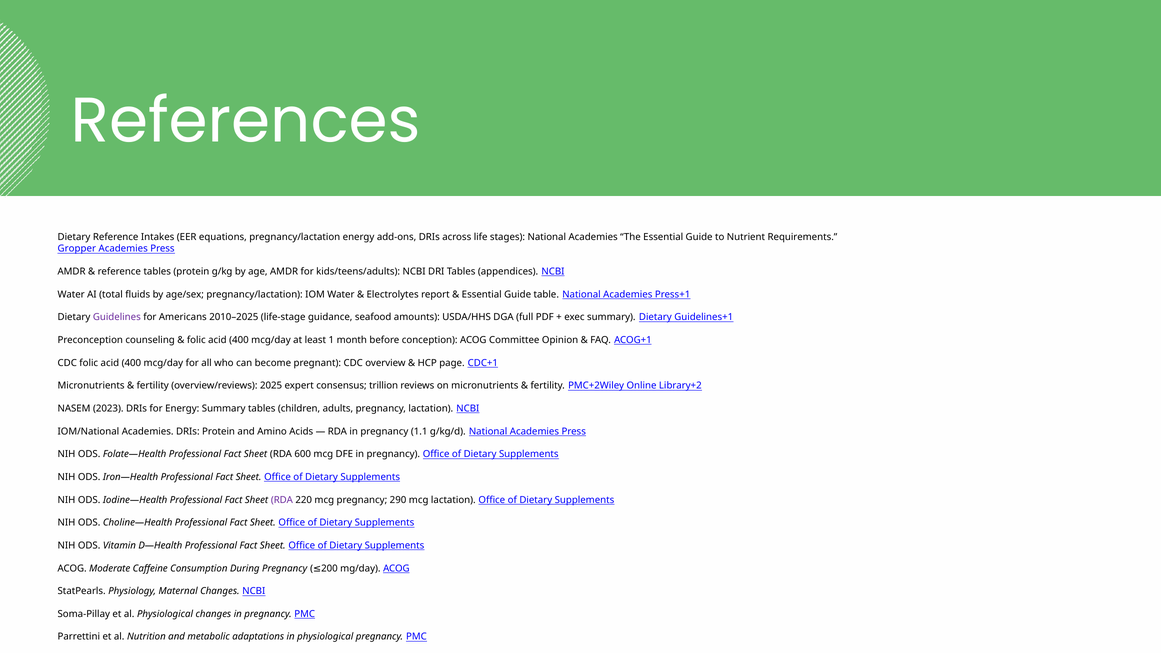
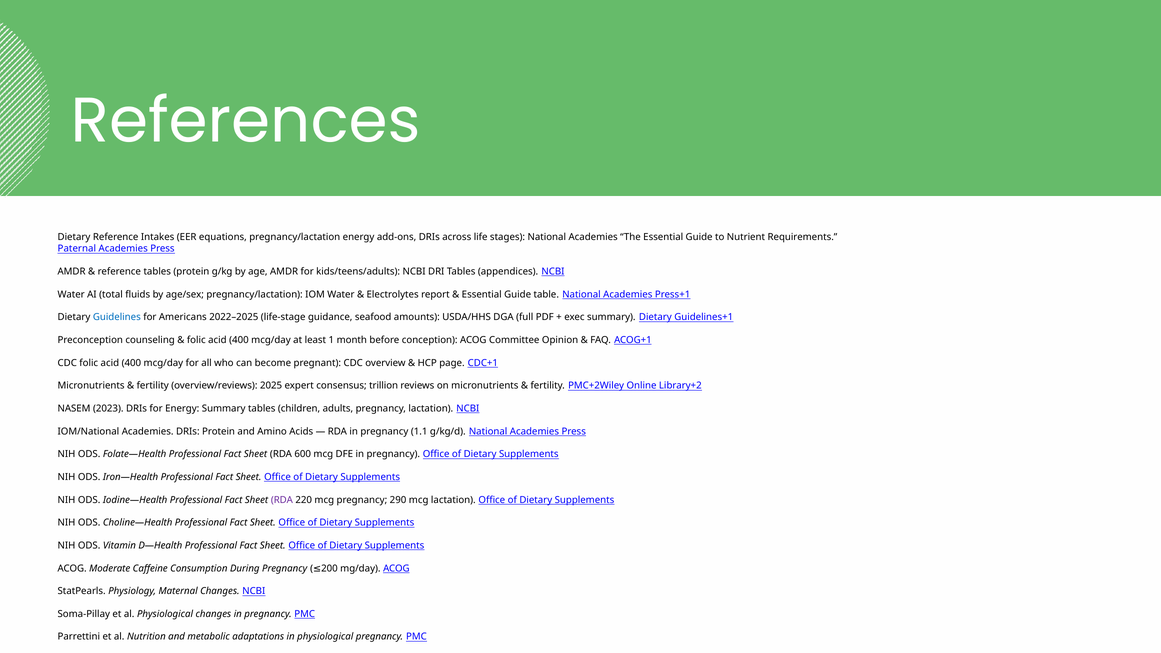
Gropper: Gropper -> Paternal
Guidelines colour: purple -> blue
2010–2025: 2010–2025 -> 2022–2025
